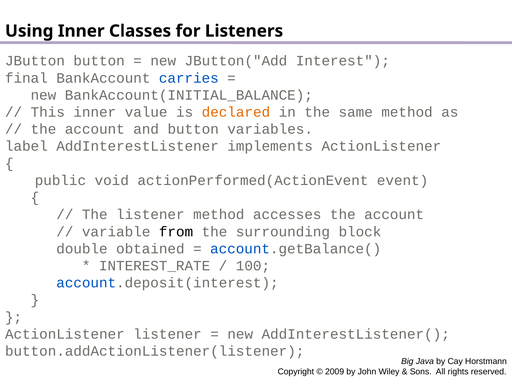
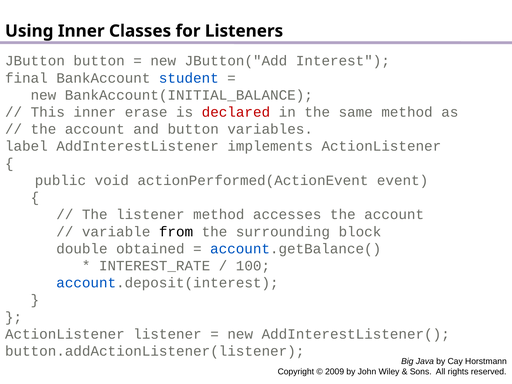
carries: carries -> student
value: value -> erase
declared colour: orange -> red
